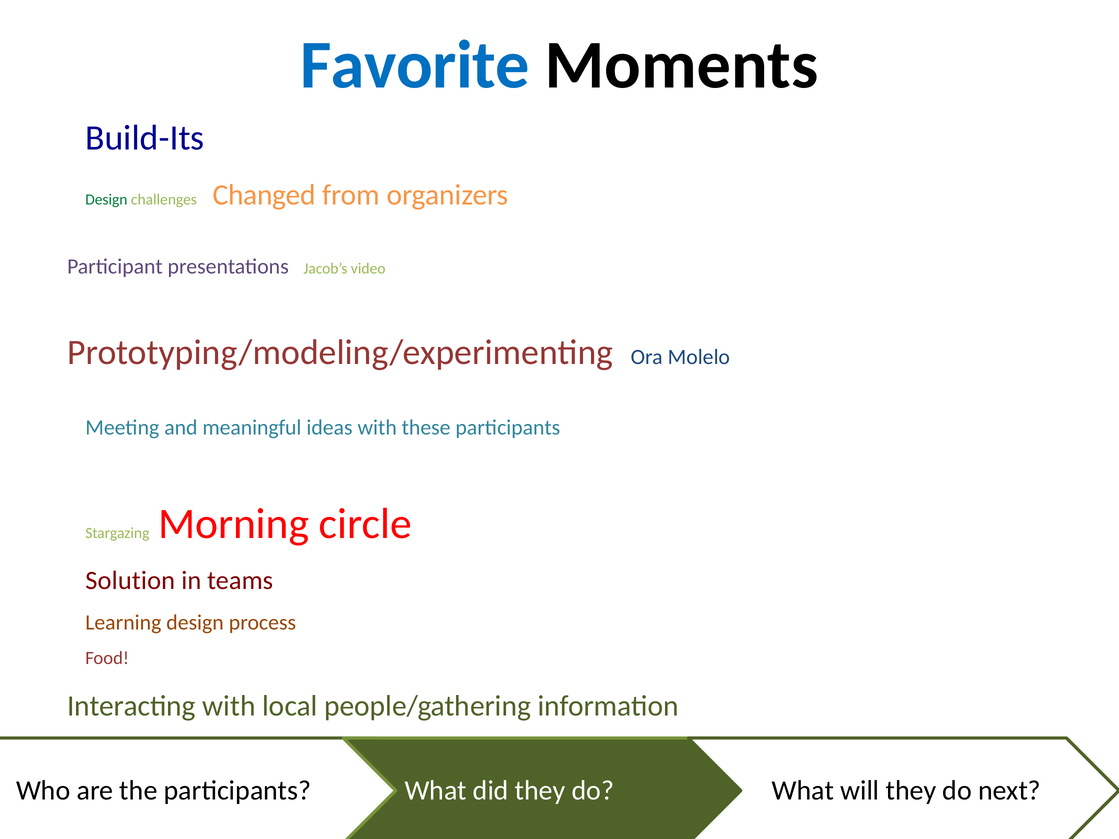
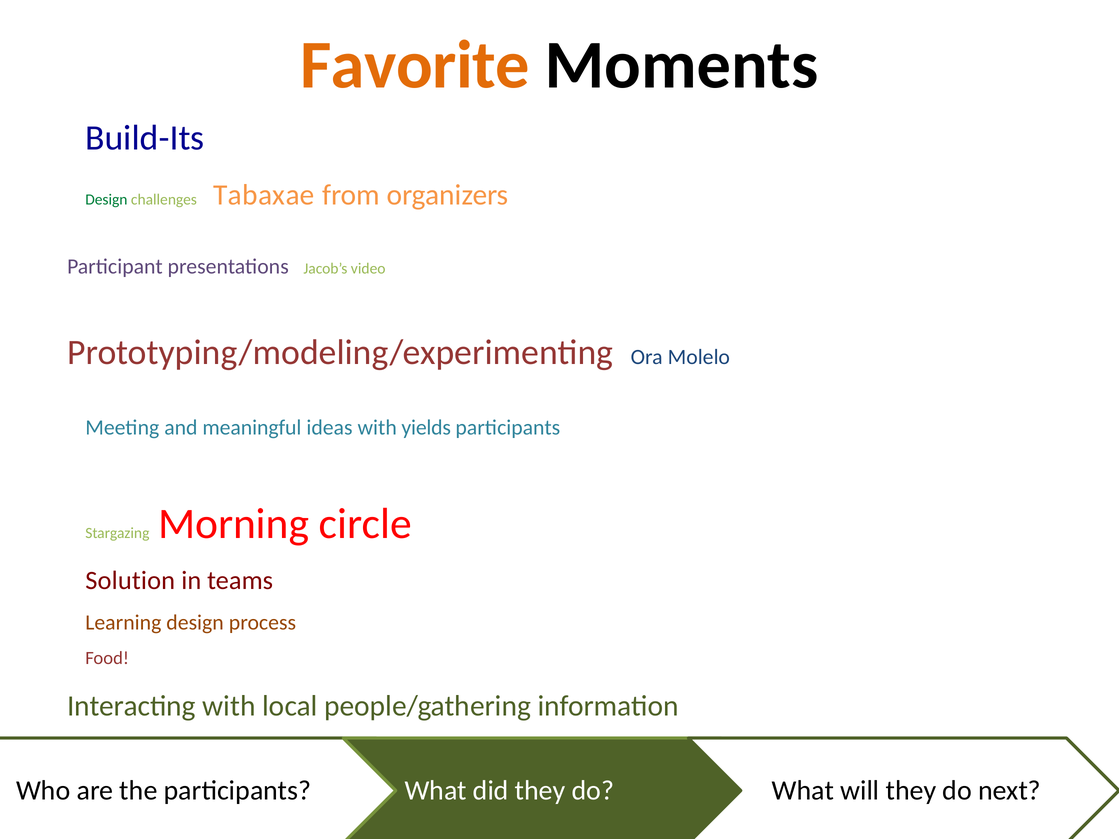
Favorite colour: blue -> orange
Changed: Changed -> Tabaxae
these: these -> yields
